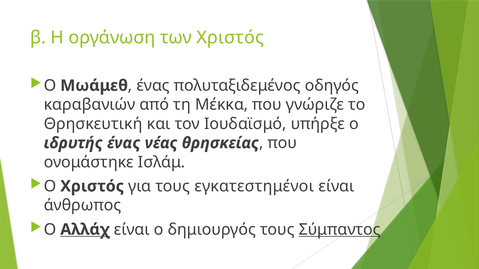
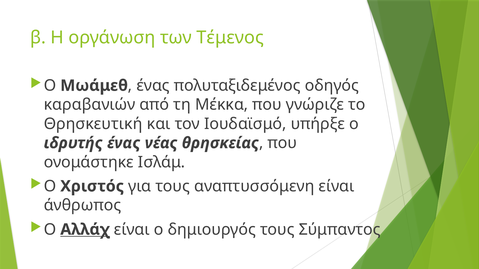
των Χριστός: Χριστός -> Τέμενος
εγκατεστημένοι: εγκατεστημένοι -> αναπτυσσόμενη
Σύμπαντος underline: present -> none
